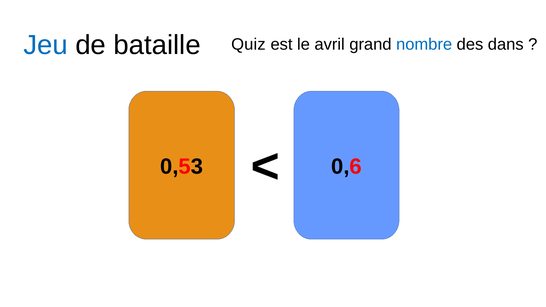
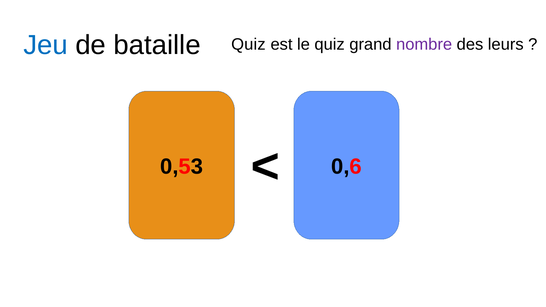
le avril: avril -> quiz
nombre colour: blue -> purple
dans: dans -> leurs
